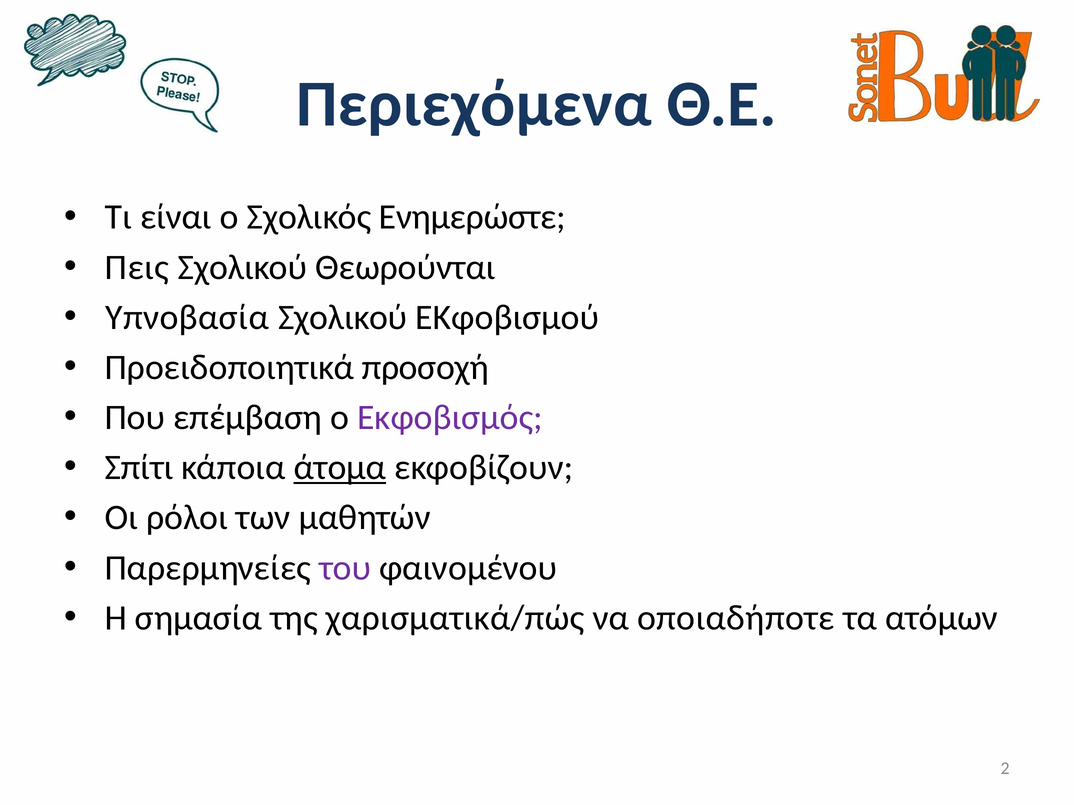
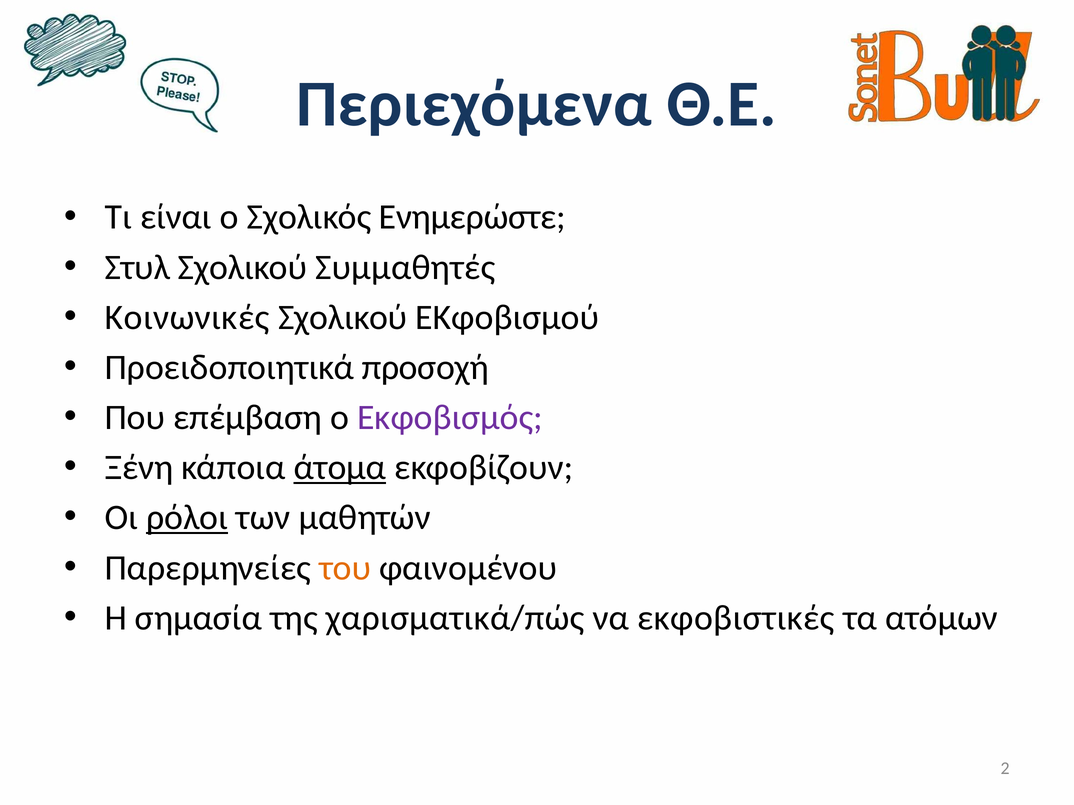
Πεις: Πεις -> Στυλ
Θεωρούνται: Θεωρούνται -> Συμμαθητές
Υπνοβασία: Υπνοβασία -> Κοινωνικές
Σπίτι: Σπίτι -> Ξένη
ρόλοι underline: none -> present
του colour: purple -> orange
οποιαδήποτε: οποιαδήποτε -> εκφοβιστικές
